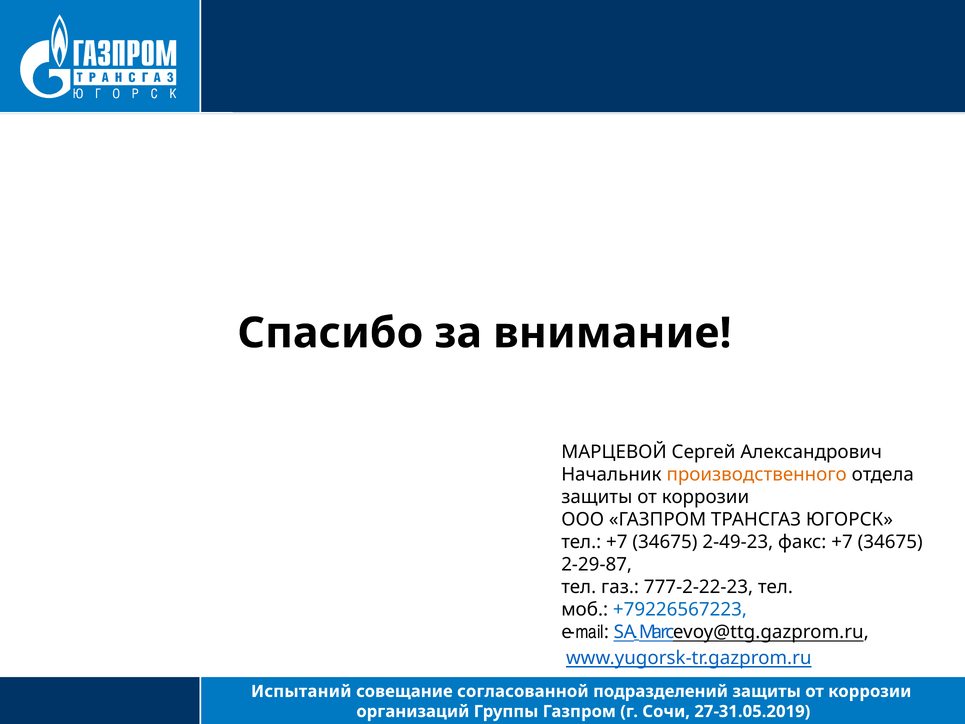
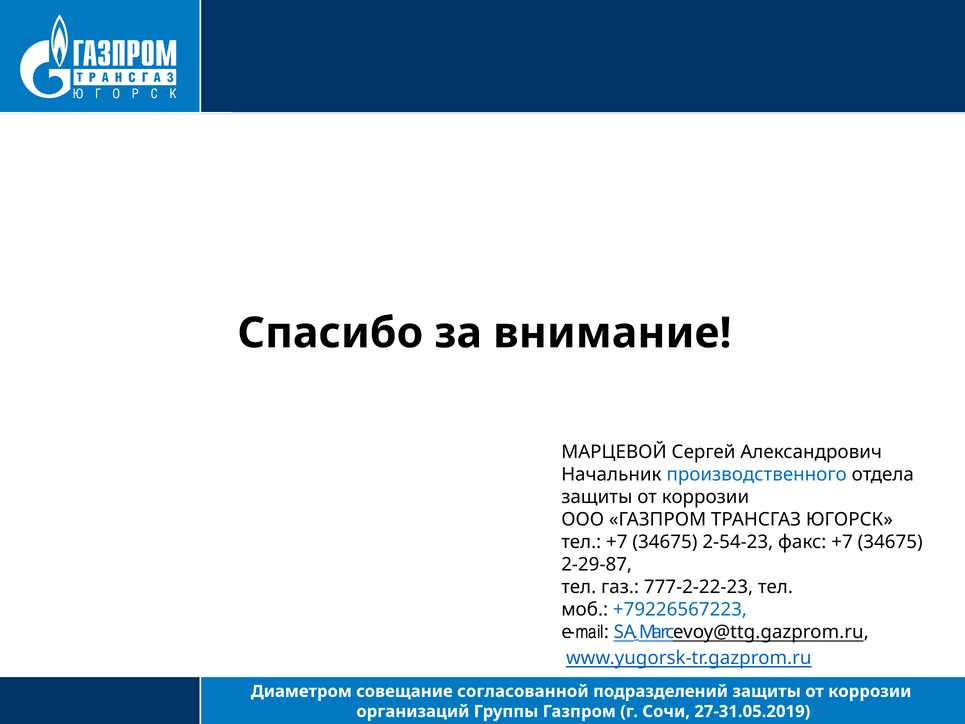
производственного colour: orange -> blue
2-49-23: 2-49-23 -> 2-54-23
Испытаний: Испытаний -> Диаметром
